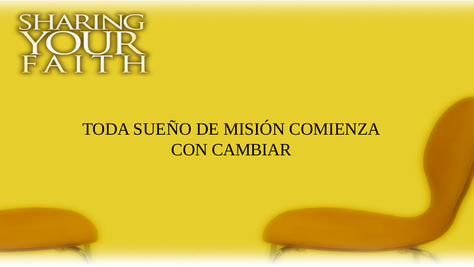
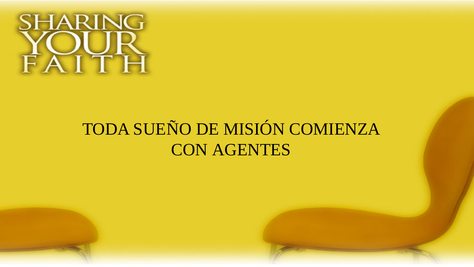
CAMBIAR: CAMBIAR -> AGENTES
